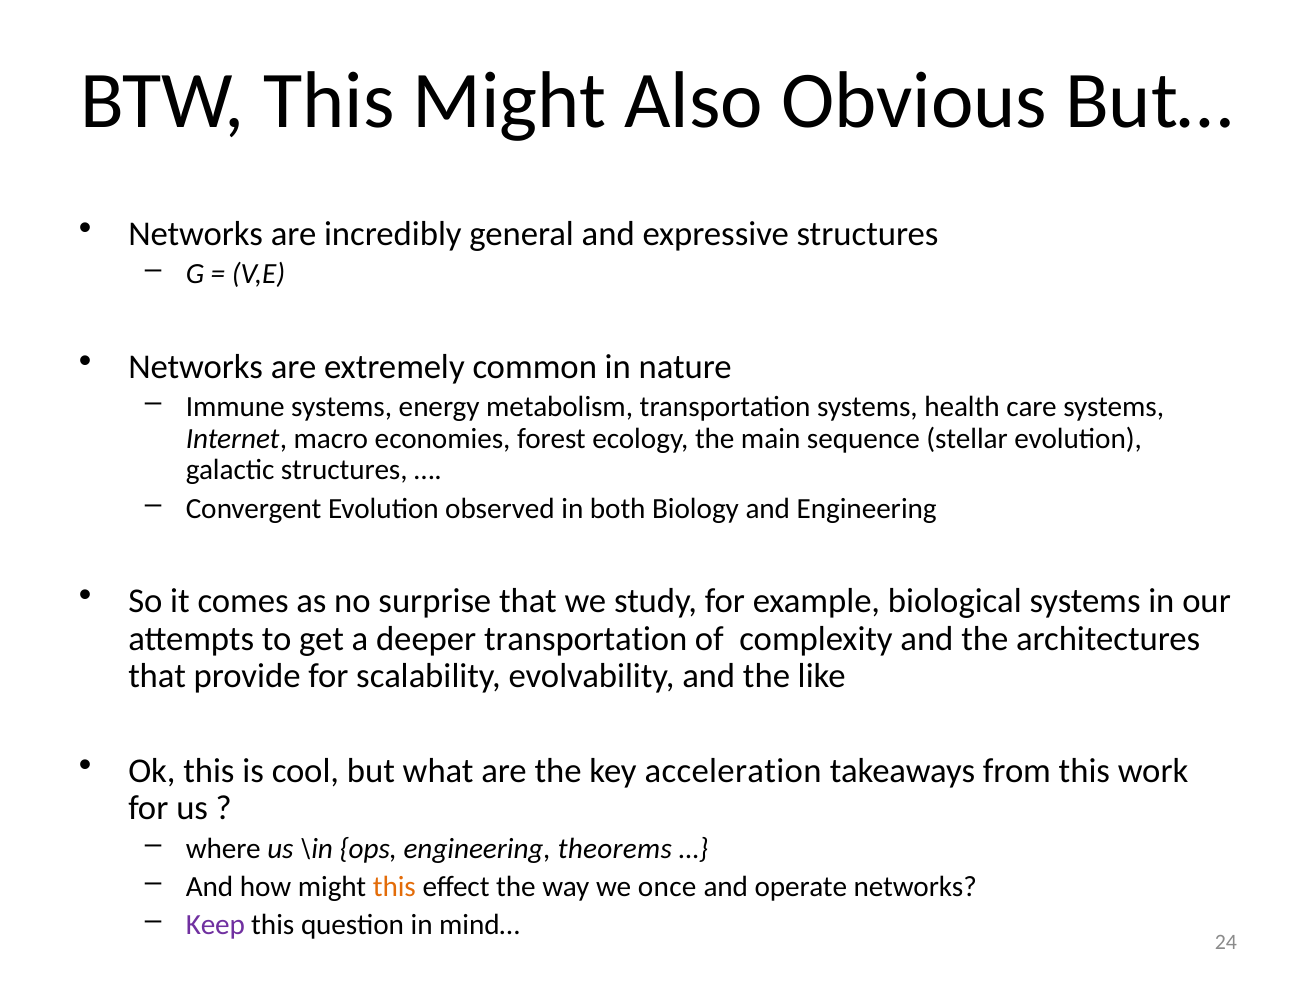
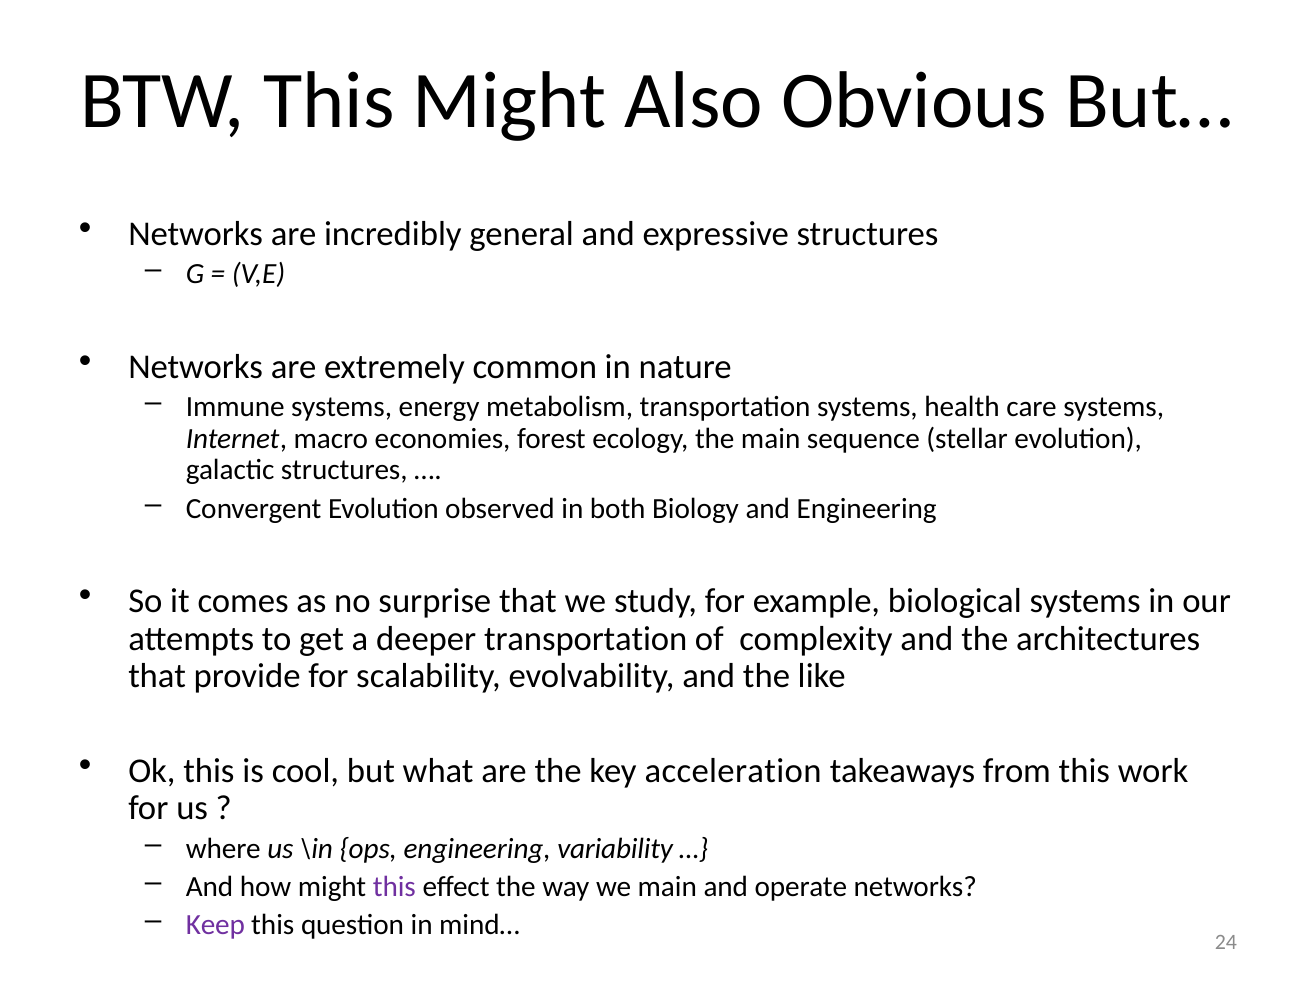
theorems: theorems -> variability
this at (394, 887) colour: orange -> purple
we once: once -> main
